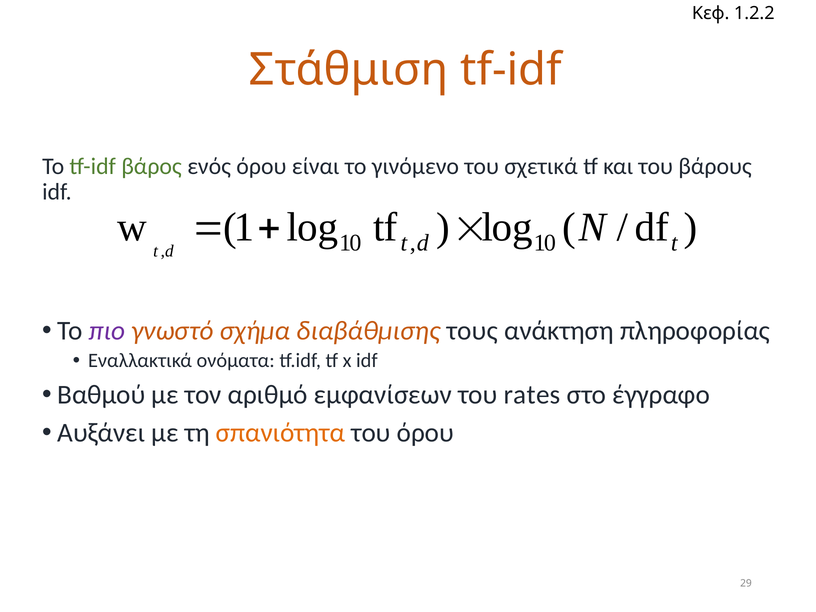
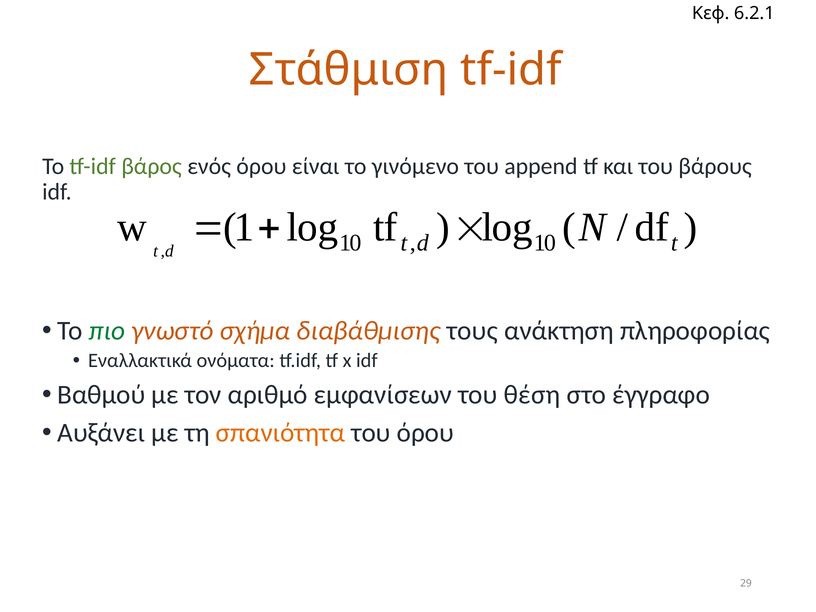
1.2.2: 1.2.2 -> 6.2.1
σχετικά: σχετικά -> append
πιο colour: purple -> green
rates: rates -> θέση
